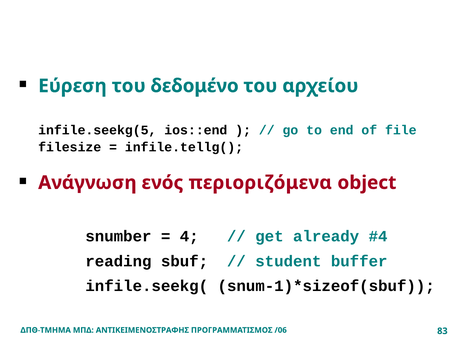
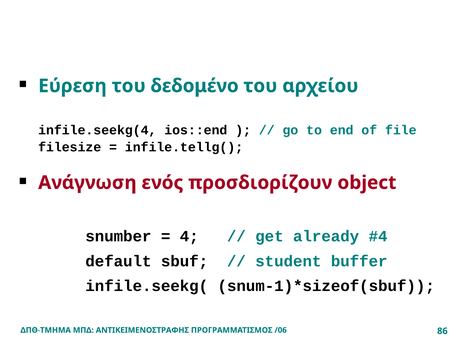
infile.seekg(5: infile.seekg(5 -> infile.seekg(4
περιοριζόμενα: περιοριζόμενα -> προσδιορίζουν
reading: reading -> default
83: 83 -> 86
